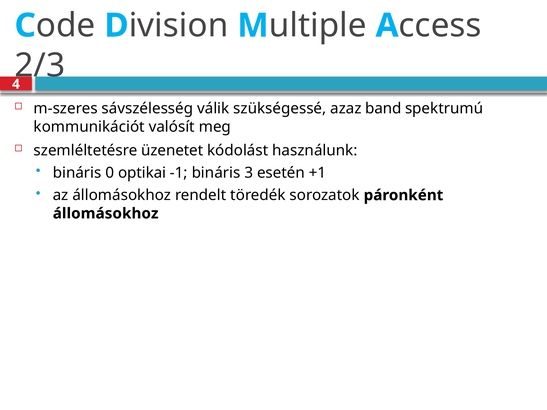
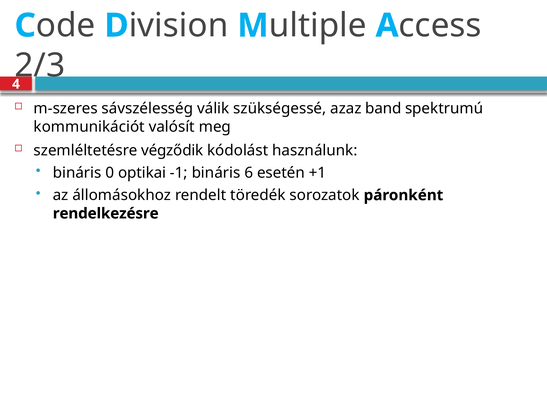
üzenetet: üzenetet -> végződik
3: 3 -> 6
állomásokhoz at (106, 214): állomásokhoz -> rendelkezésre
